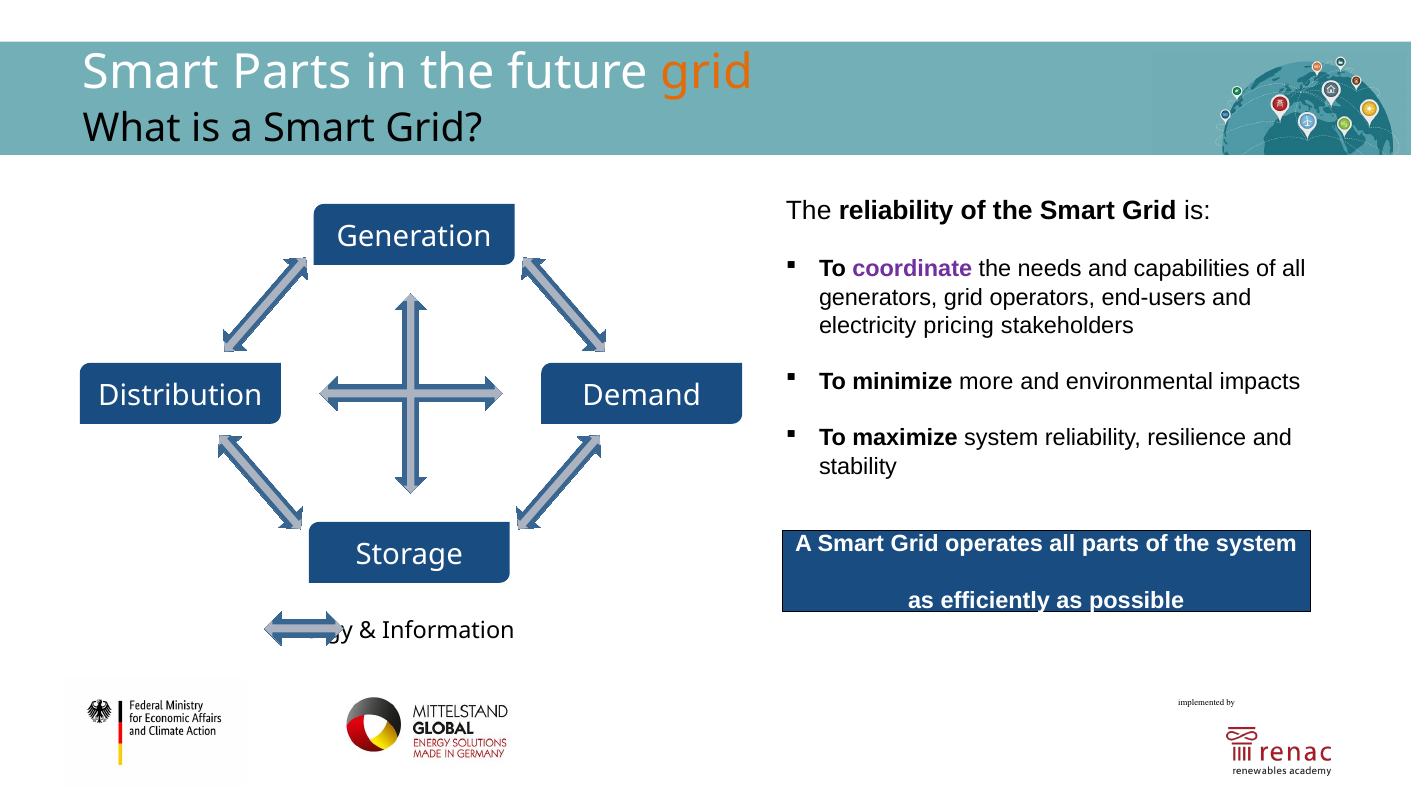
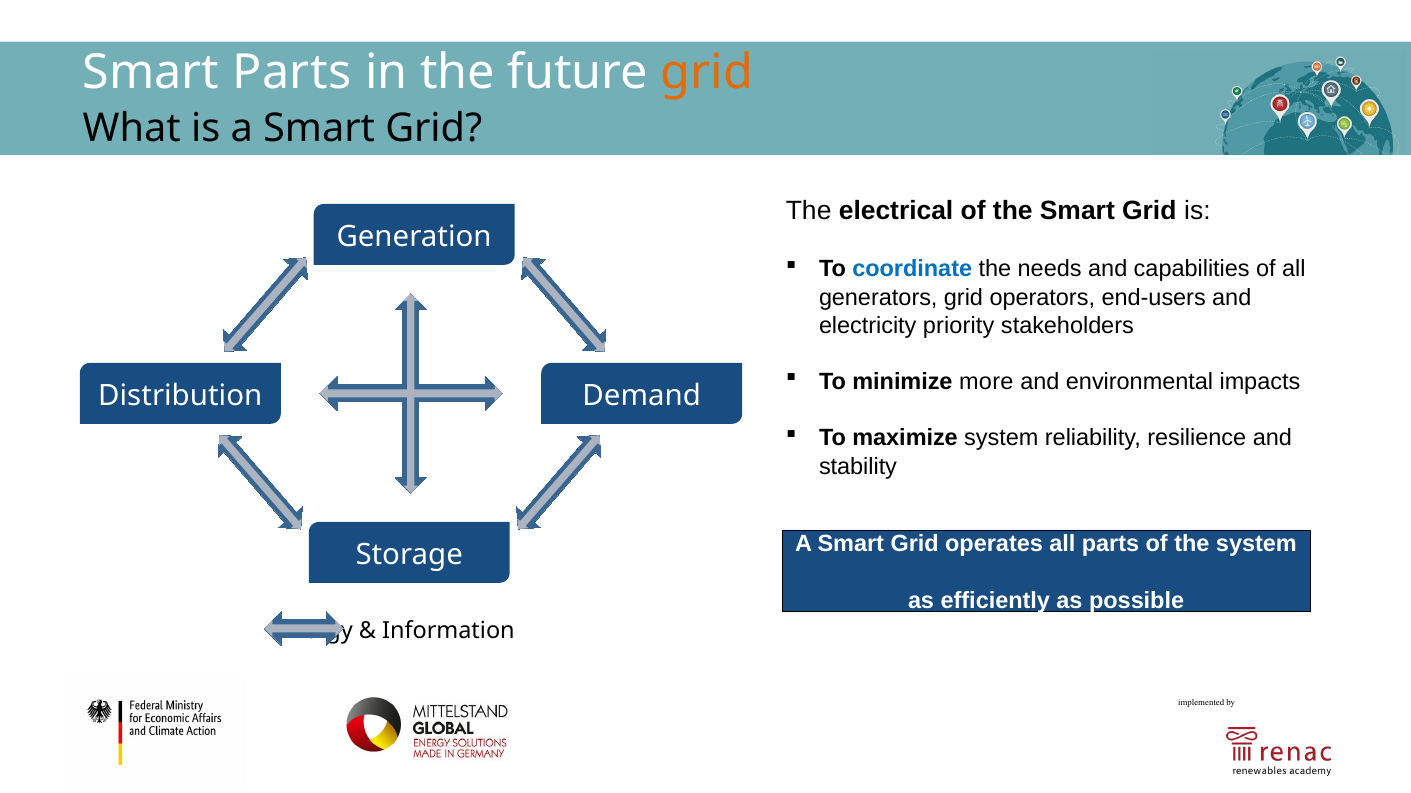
The reliability: reliability -> electrical
coordinate colour: purple -> blue
pricing: pricing -> priority
